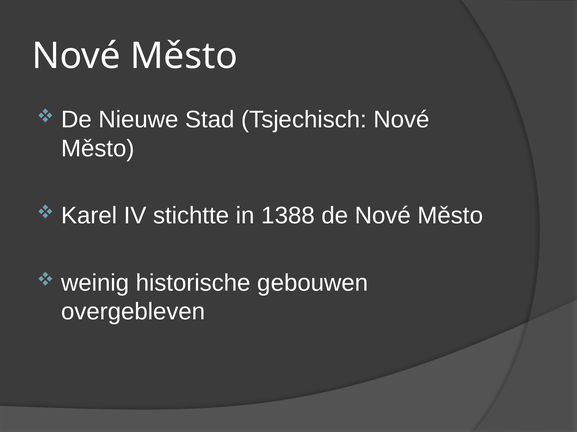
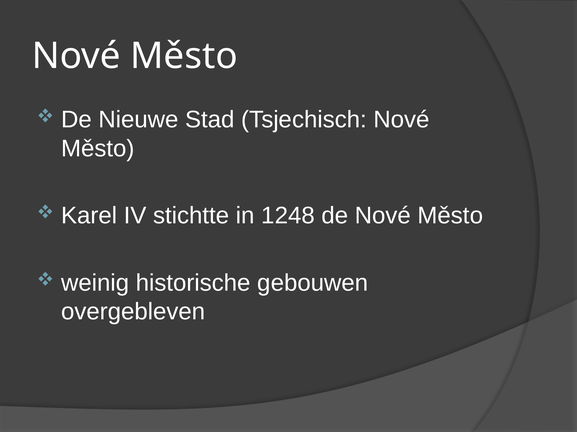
1388: 1388 -> 1248
